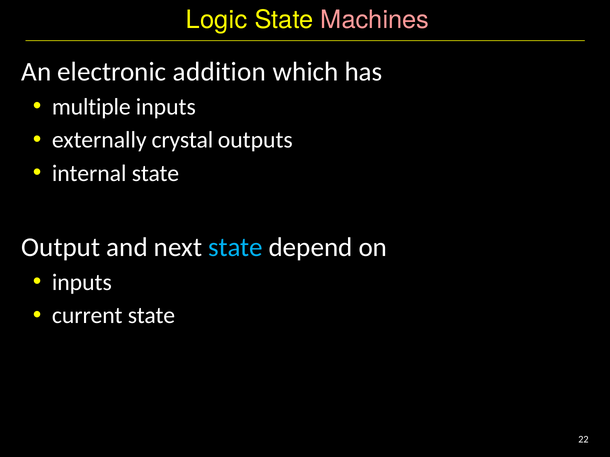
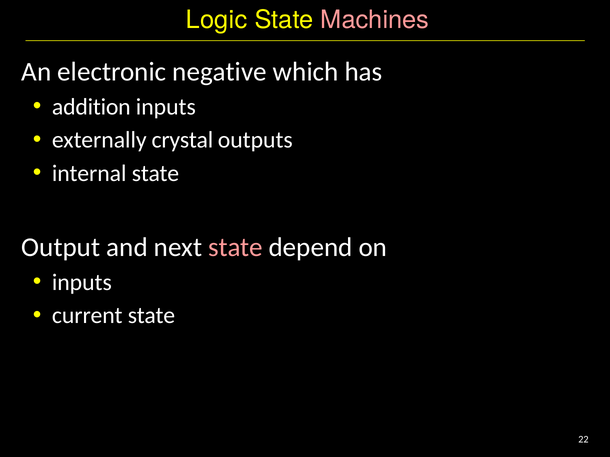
addition: addition -> negative
multiple: multiple -> addition
state at (235, 248) colour: light blue -> pink
